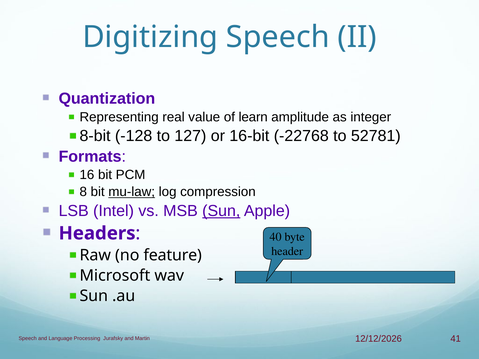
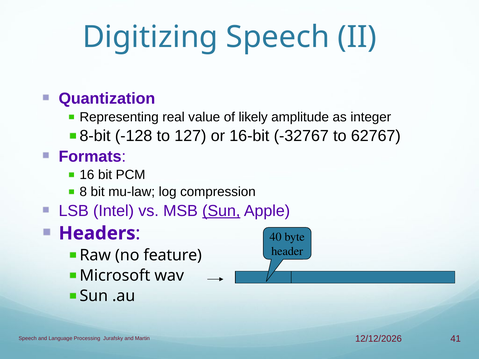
learn: learn -> likely
-22768: -22768 -> -32767
52781: 52781 -> 62767
mu-law underline: present -> none
